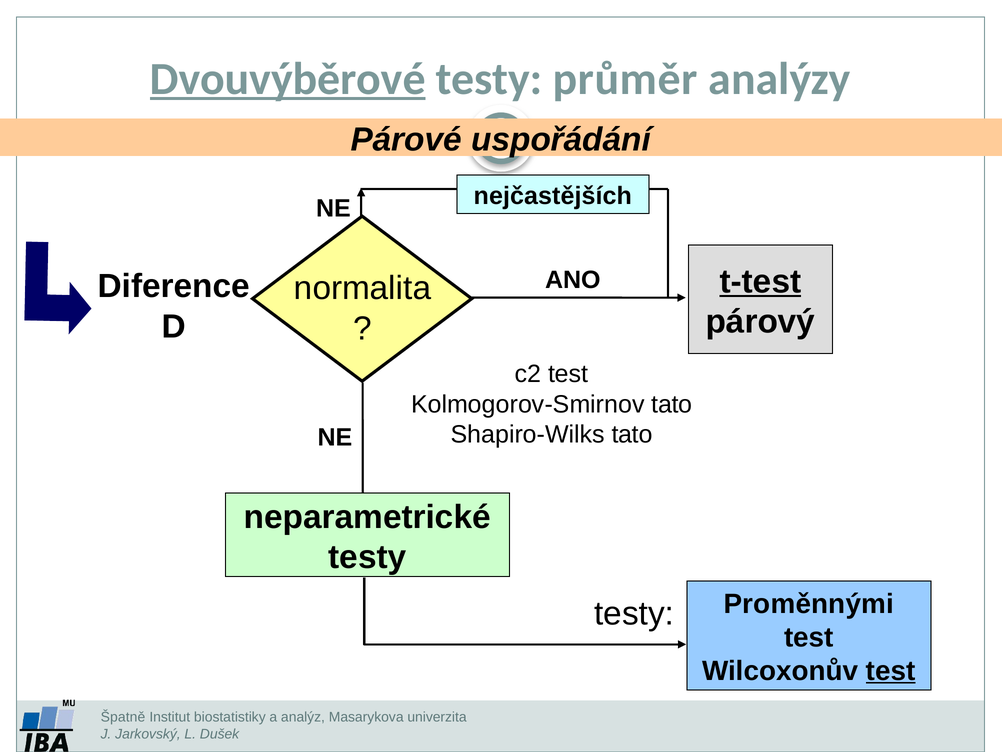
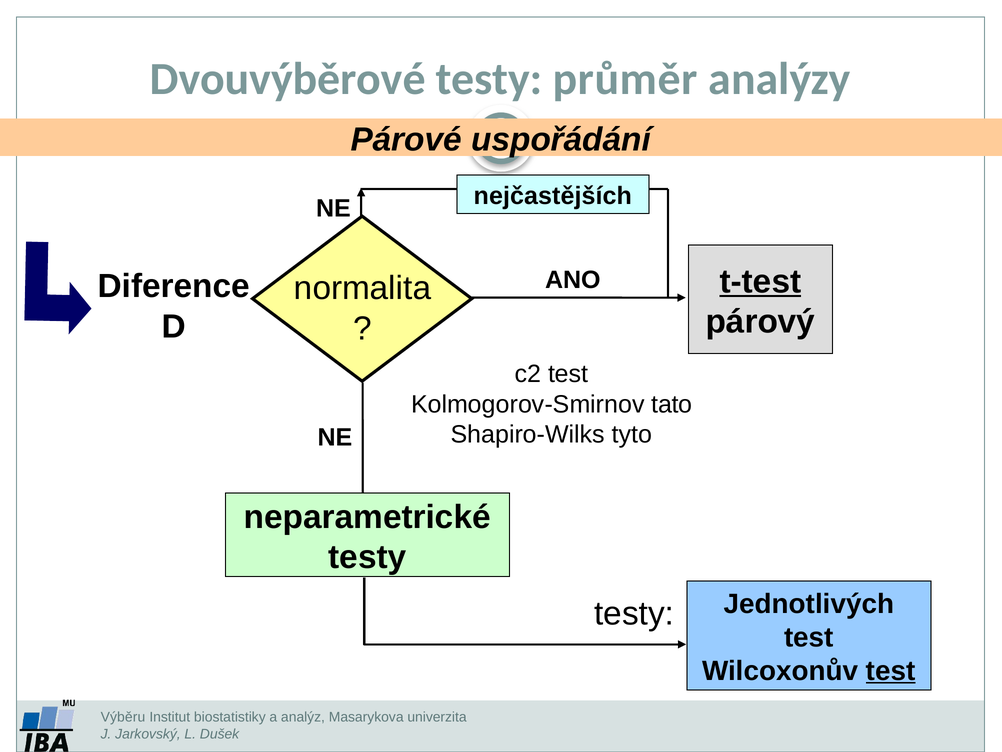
Dvouvýběrové underline: present -> none
Shapiro-Wilks tato: tato -> tyto
Proměnnými: Proměnnými -> Jednotlivých
Špatně: Špatně -> Výběru
